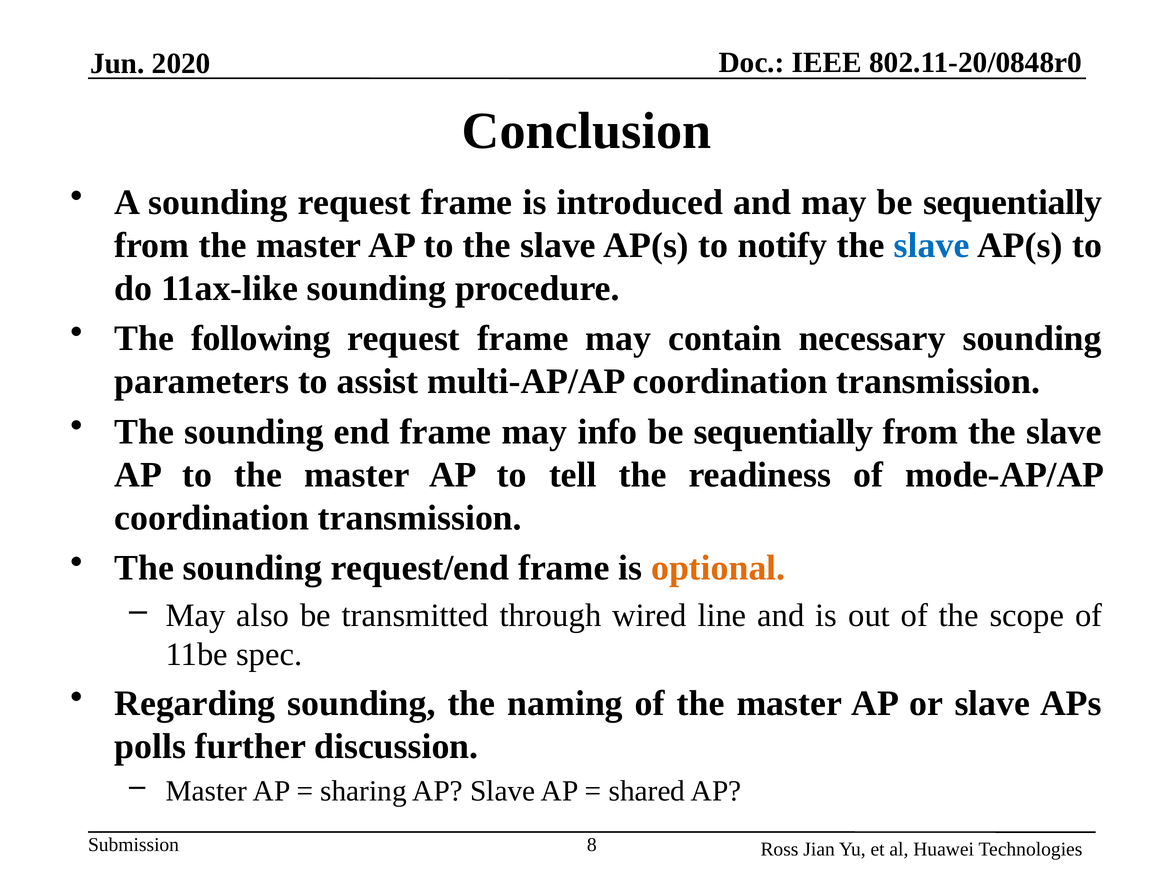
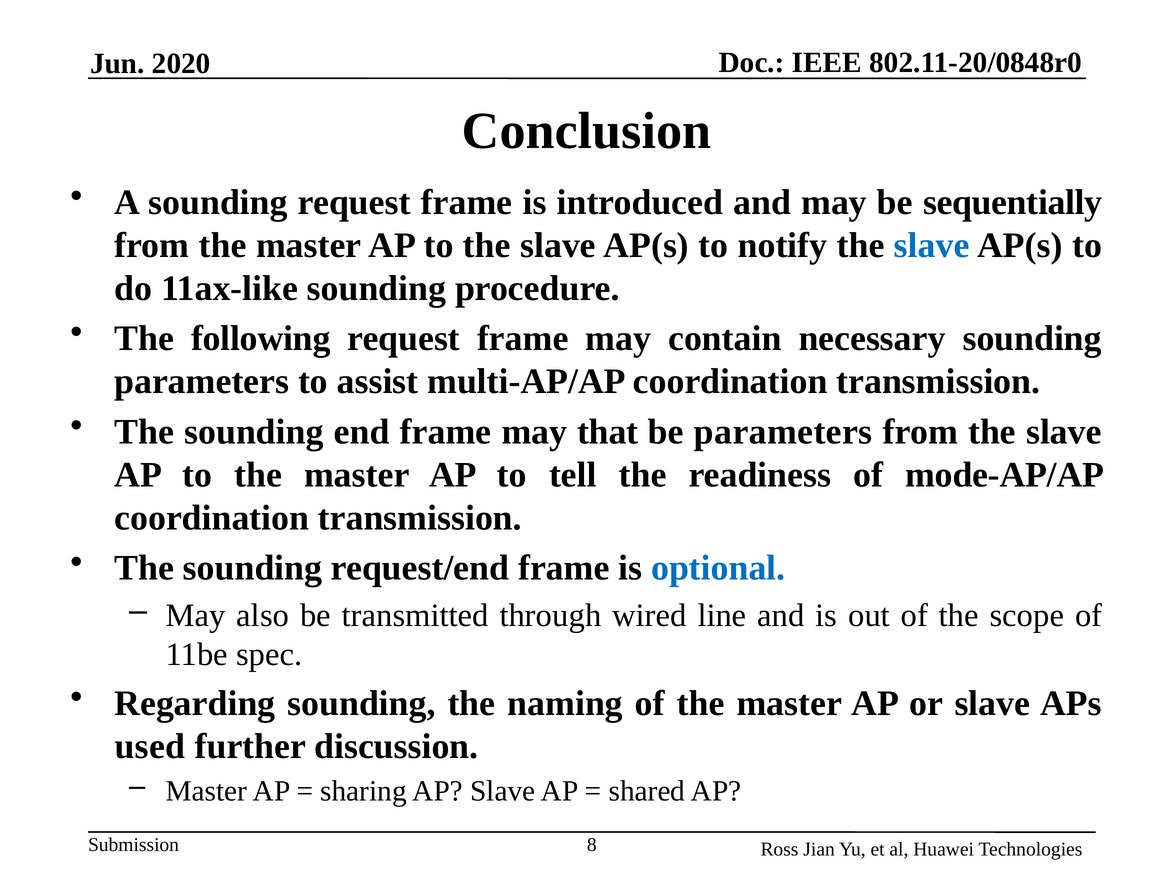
info: info -> that
sequentially at (783, 432): sequentially -> parameters
optional colour: orange -> blue
polls: polls -> used
